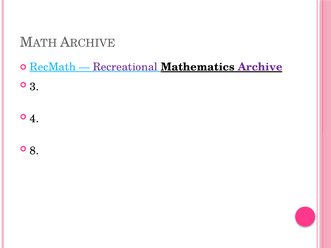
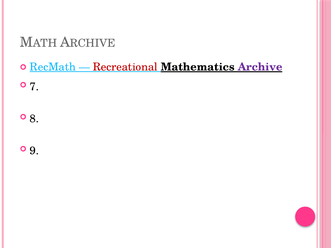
Recreational colour: purple -> red
3: 3 -> 7
4: 4 -> 8
8: 8 -> 9
